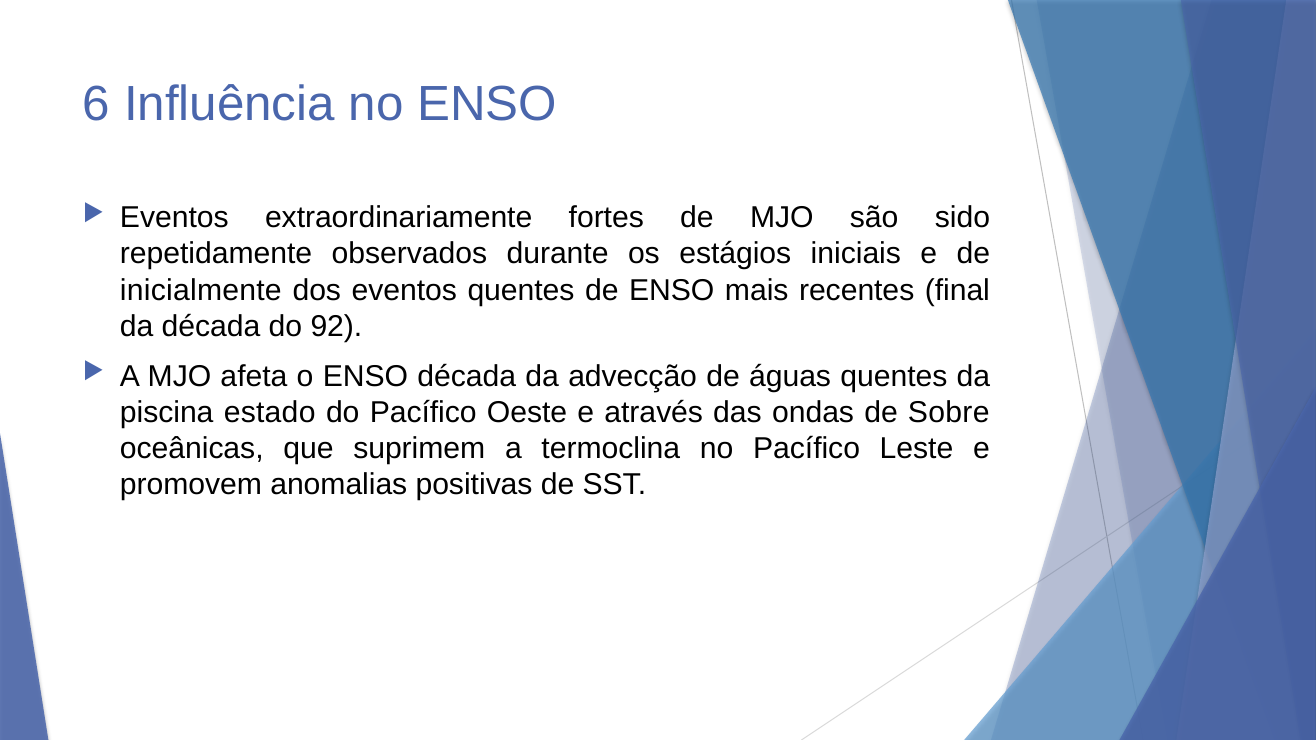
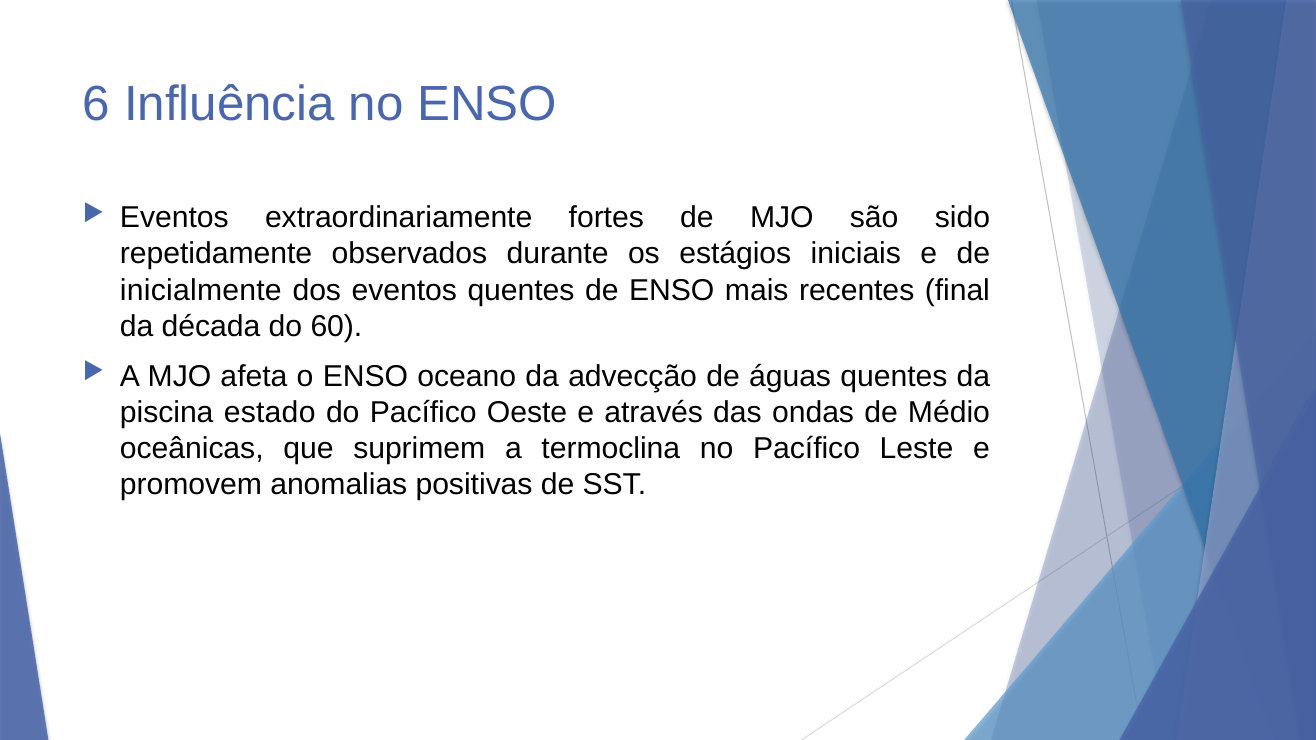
92: 92 -> 60
ENSO década: década -> oceano
Sobre: Sobre -> Médio
